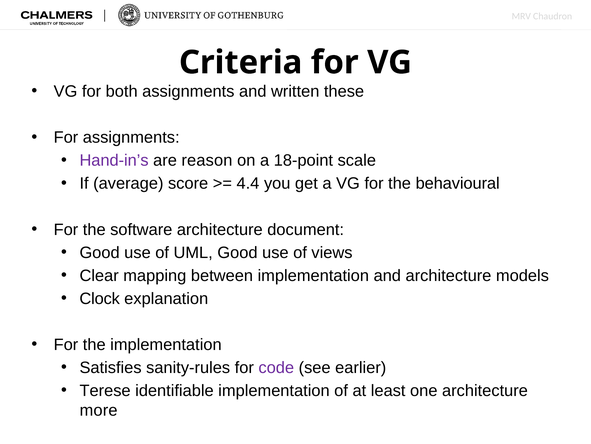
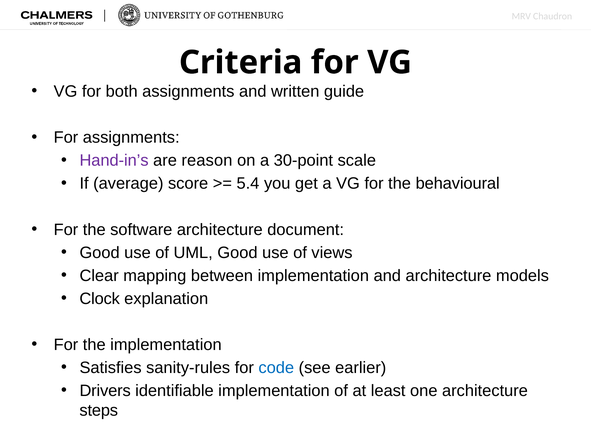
these: these -> guide
18-point: 18-point -> 30-point
4.4: 4.4 -> 5.4
code colour: purple -> blue
Terese: Terese -> Drivers
more: more -> steps
